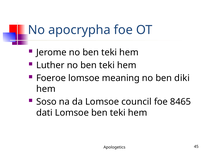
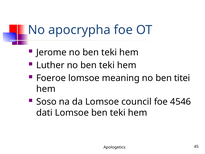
diki: diki -> titei
8465: 8465 -> 4546
